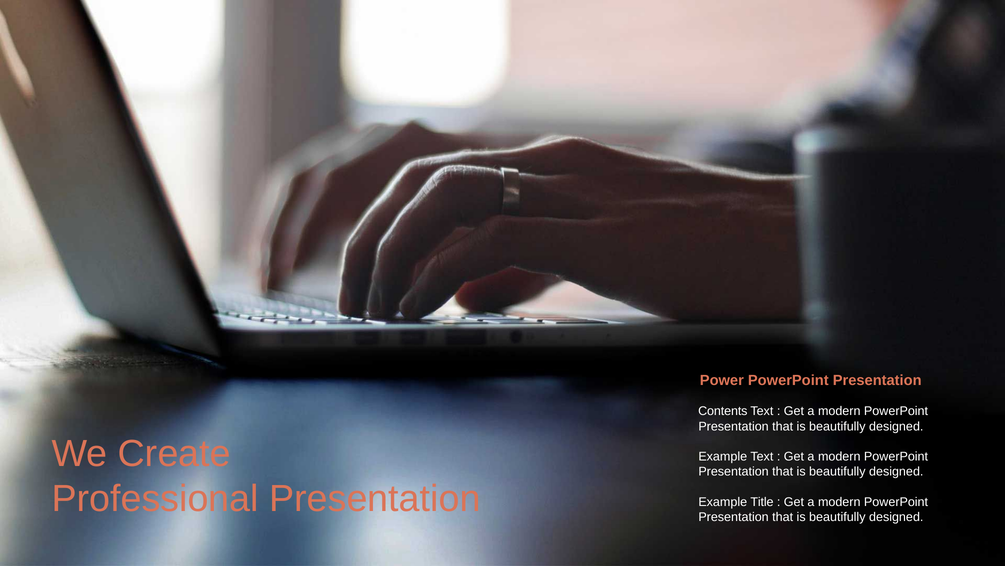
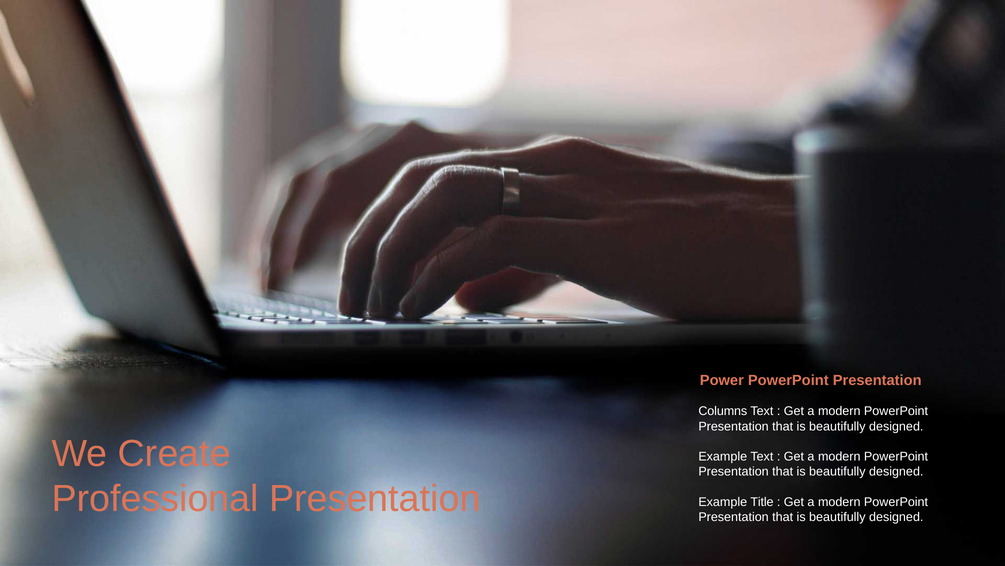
Contents: Contents -> Columns
